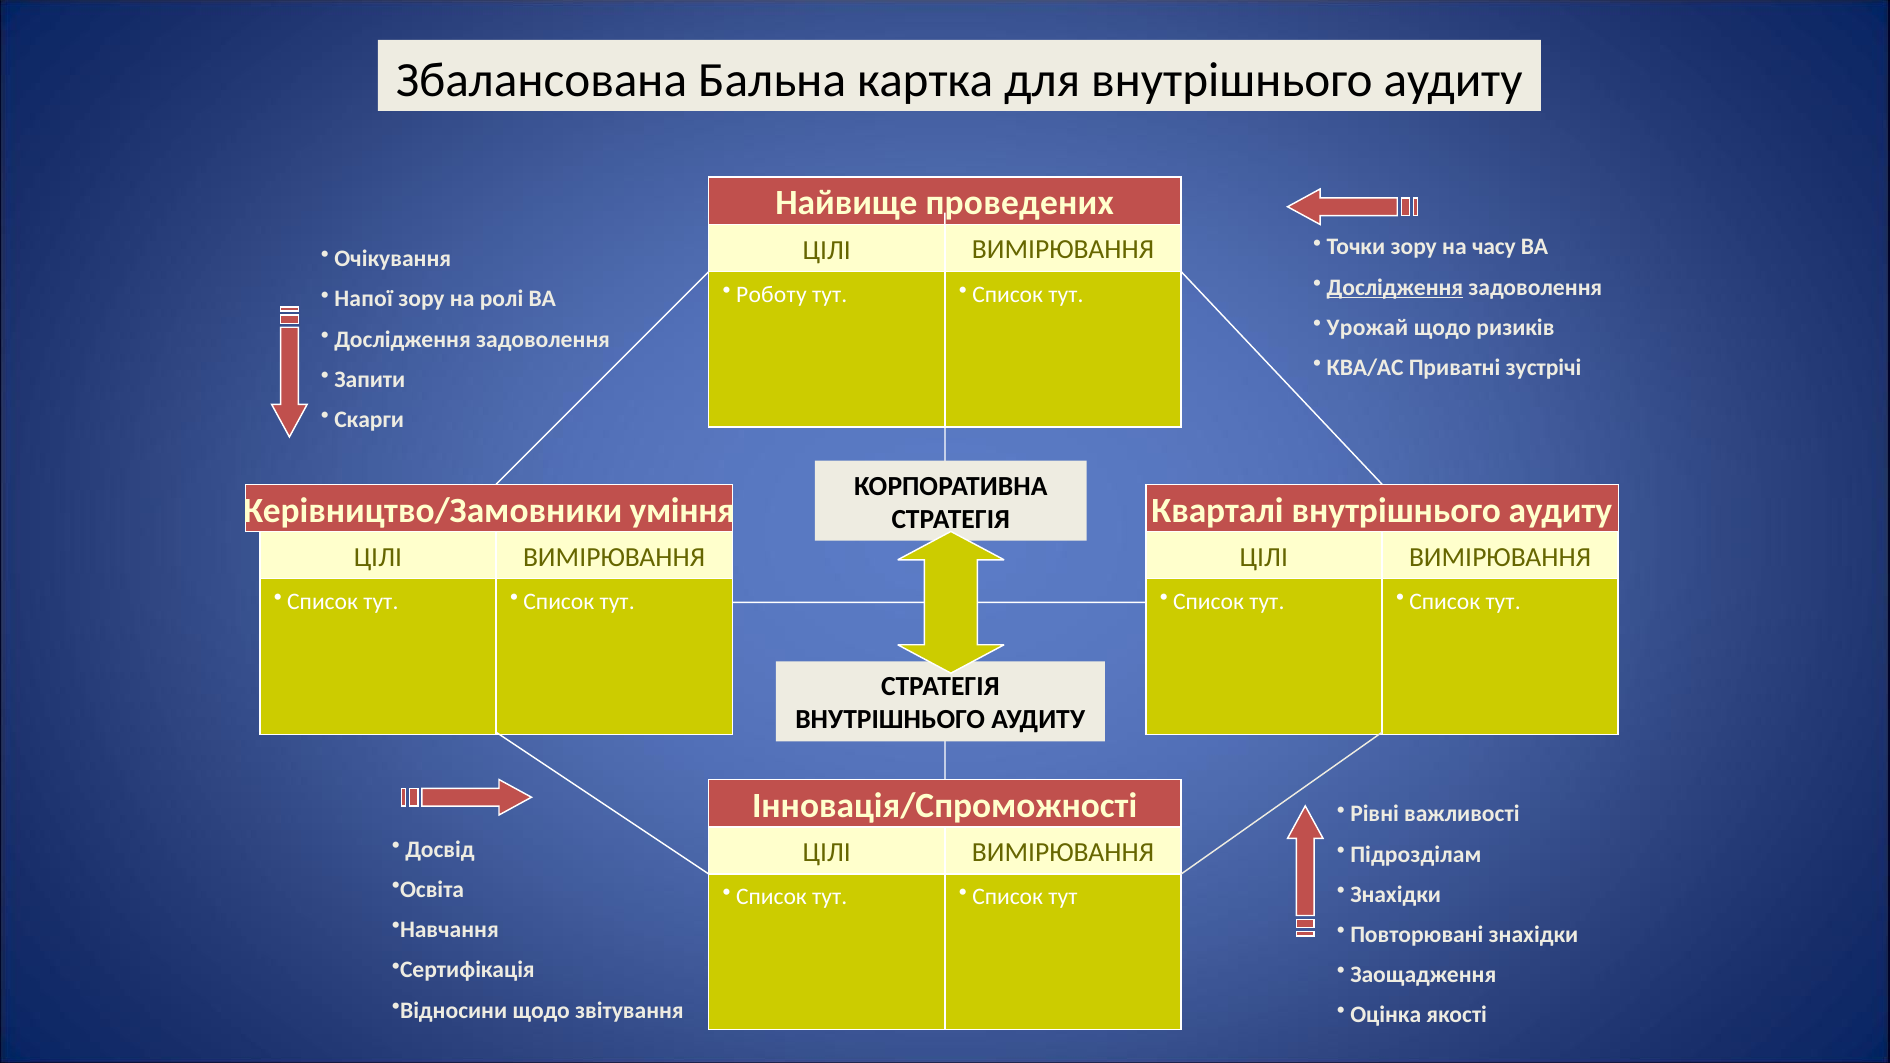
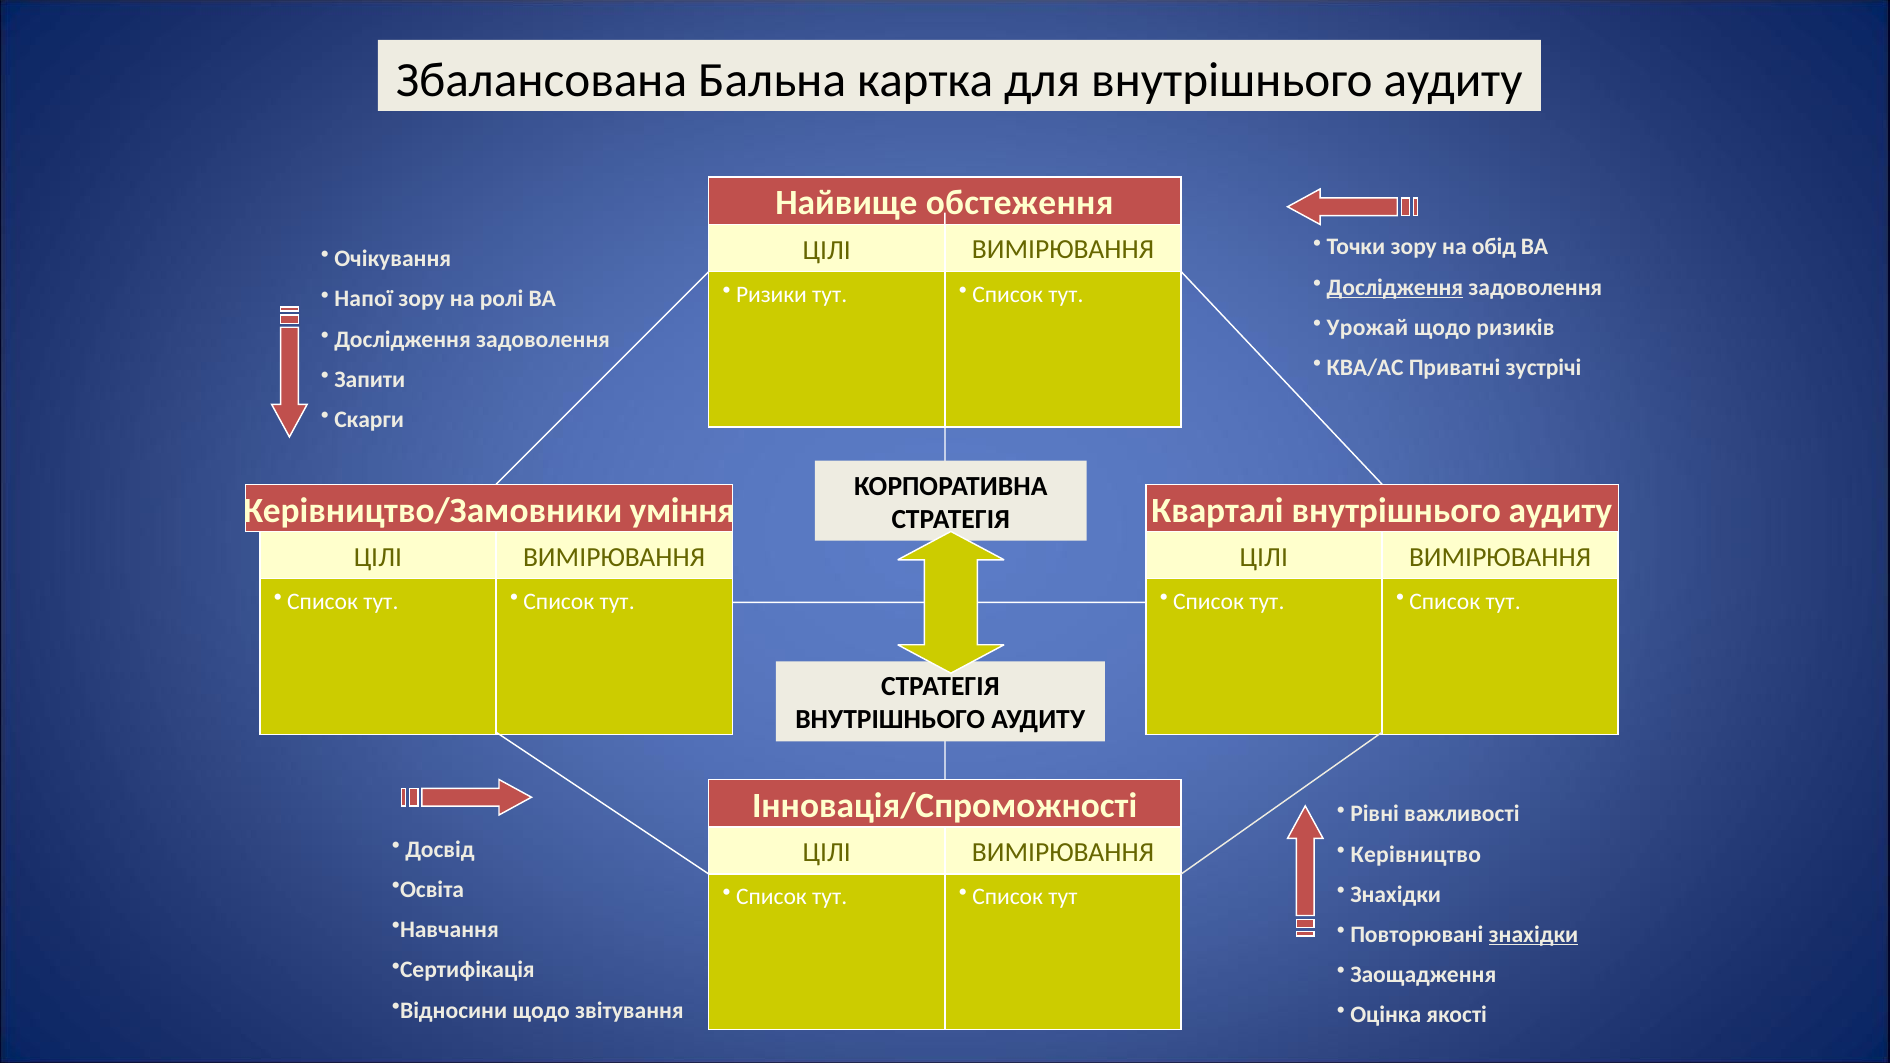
проведених: проведених -> обстеження
часу: часу -> обід
Роботу: Роботу -> Ризики
Підрозділам: Підрозділам -> Керівництво
знахідки at (1533, 935) underline: none -> present
